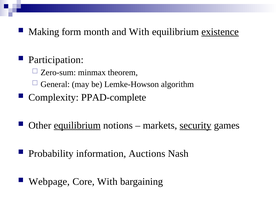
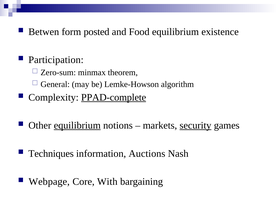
Making: Making -> Betwen
month: month -> posted
and With: With -> Food
existence underline: present -> none
PPAD-complete underline: none -> present
Probability: Probability -> Techniques
